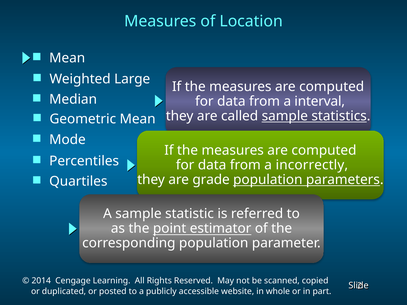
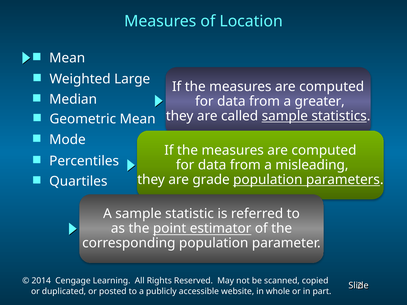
interval: interval -> greater
incorrectly: incorrectly -> misleading
